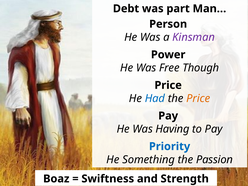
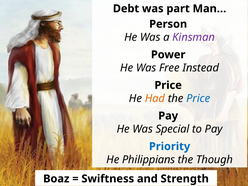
Though: Though -> Instead
Had colour: blue -> orange
Price at (198, 98) colour: orange -> blue
Having: Having -> Special
Something: Something -> Philippians
Passion: Passion -> Though
